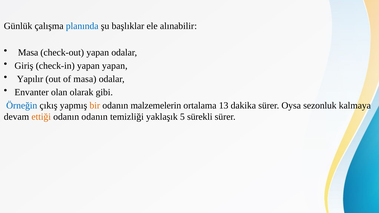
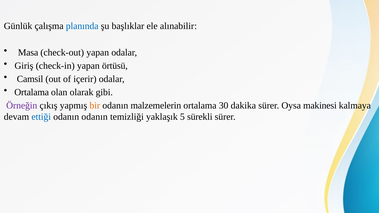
yapan yapan: yapan -> örtüsü
Yapılır: Yapılır -> Camsil
of masa: masa -> içerir
Envanter at (32, 92): Envanter -> Ortalama
Örneğin colour: blue -> purple
13: 13 -> 30
sezonluk: sezonluk -> makinesi
ettiği colour: orange -> blue
